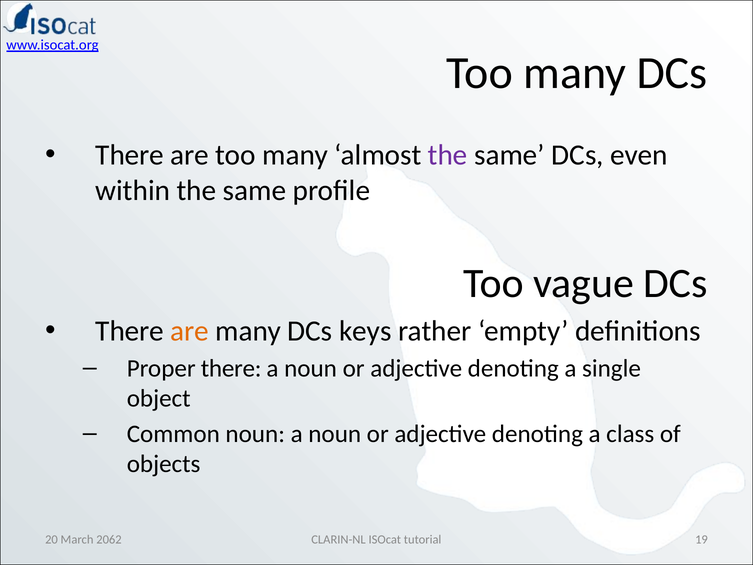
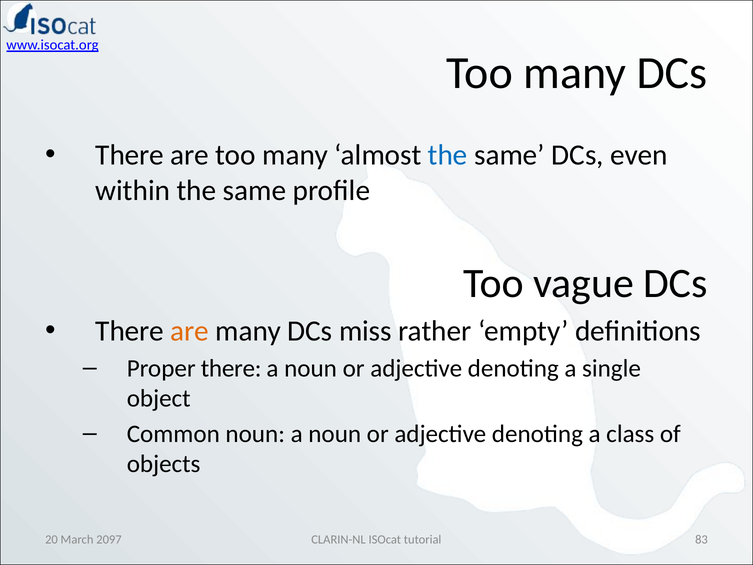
the at (448, 155) colour: purple -> blue
keys: keys -> miss
2062: 2062 -> 2097
19: 19 -> 83
